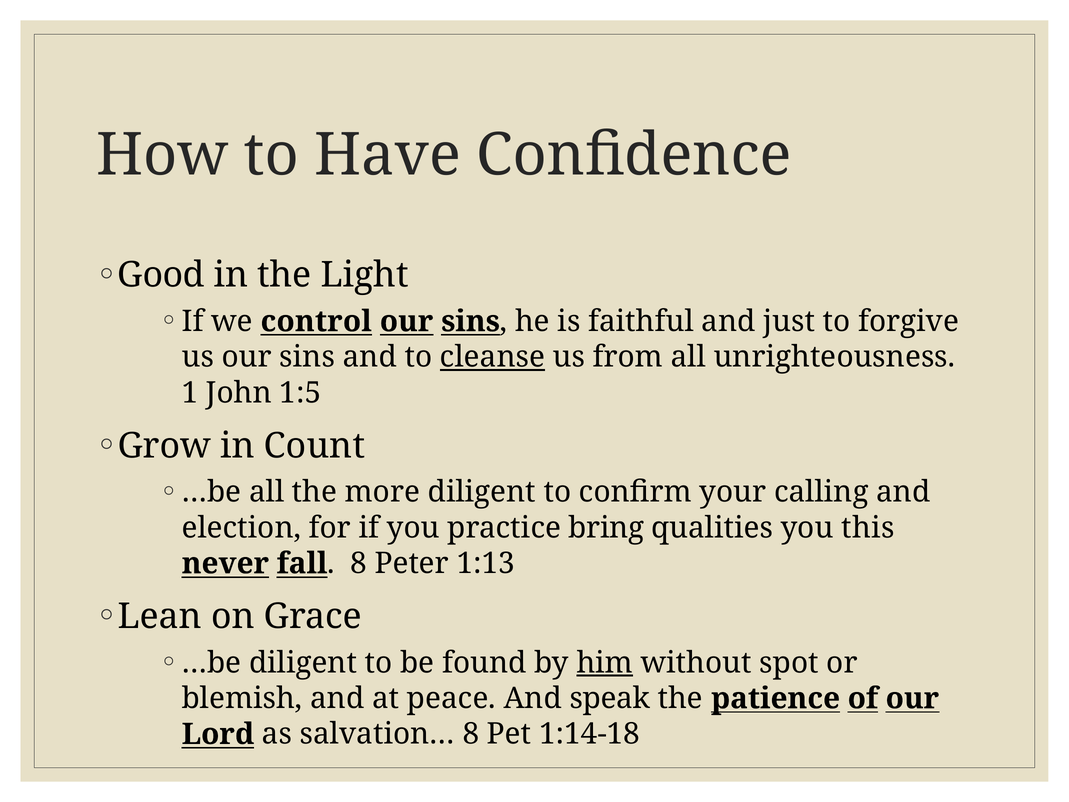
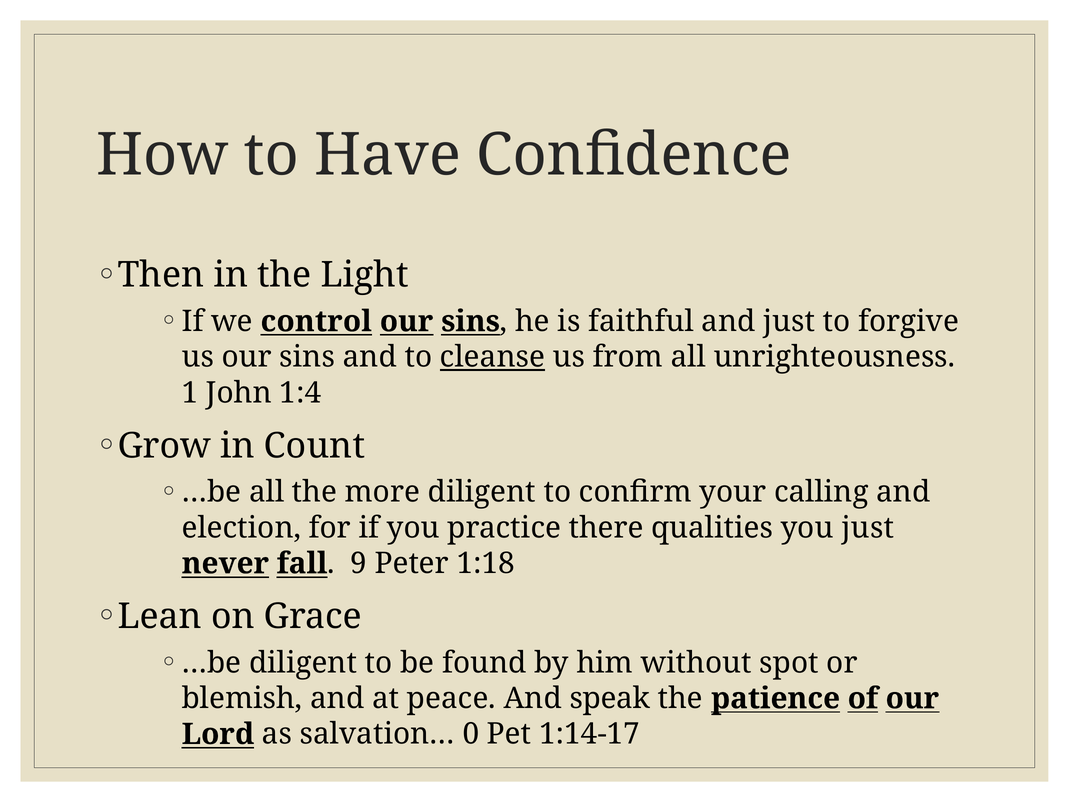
Good: Good -> Then
1:5: 1:5 -> 1:4
bring: bring -> there
you this: this -> just
fall 8: 8 -> 9
1:13: 1:13 -> 1:18
him underline: present -> none
salvation… 8: 8 -> 0
1:14-18: 1:14-18 -> 1:14-17
